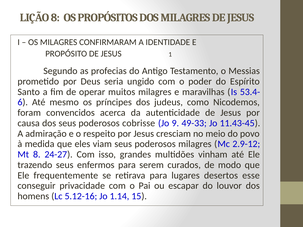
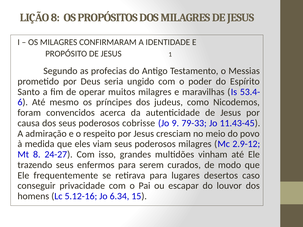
49-33: 49-33 -> 79-33
esse: esse -> caso
1.14: 1.14 -> 6.34
